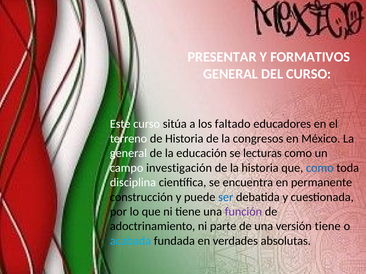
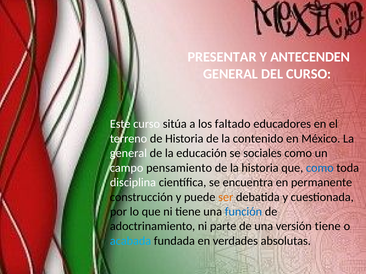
FORMATIVOS: FORMATIVOS -> ANTECENDEN
congresos: congresos -> contenido
lecturas: lecturas -> sociales
investigación: investigación -> pensamiento
ser colour: blue -> orange
función colour: purple -> blue
